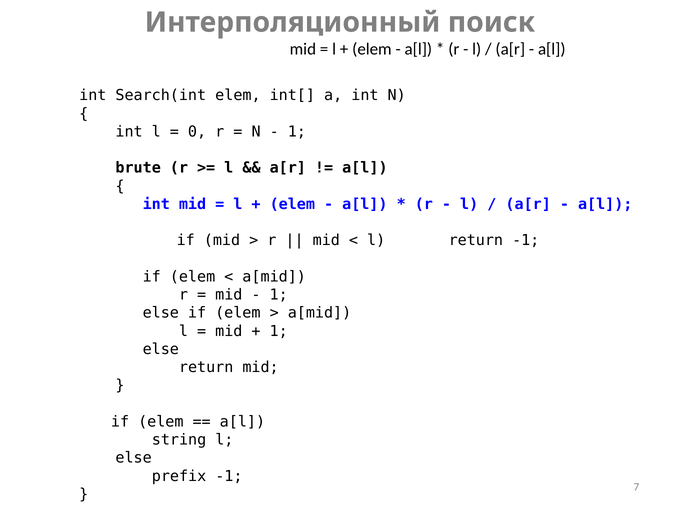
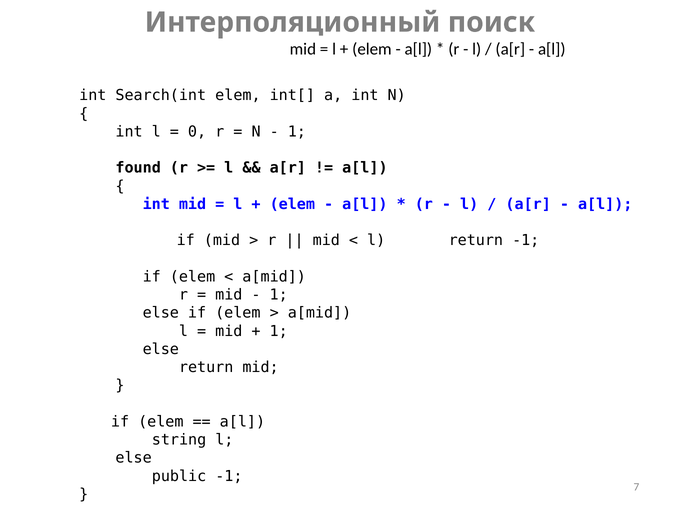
brute: brute -> found
prefix: prefix -> public
